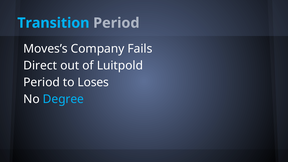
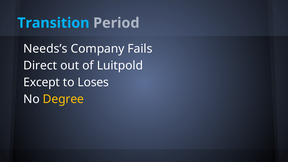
Moves’s: Moves’s -> Needs’s
Period at (42, 82): Period -> Except
Degree colour: light blue -> yellow
